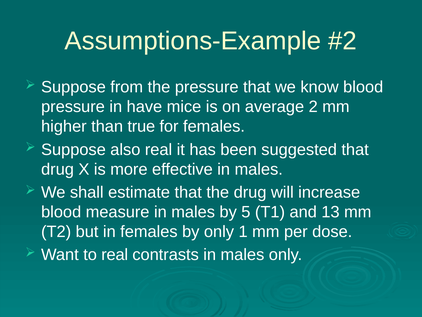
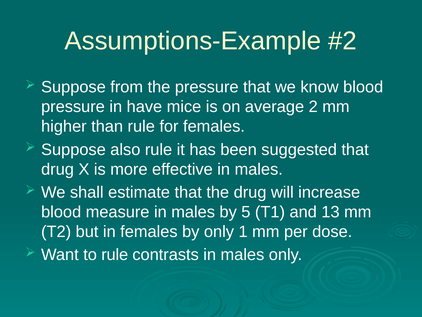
than true: true -> rule
also real: real -> rule
to real: real -> rule
